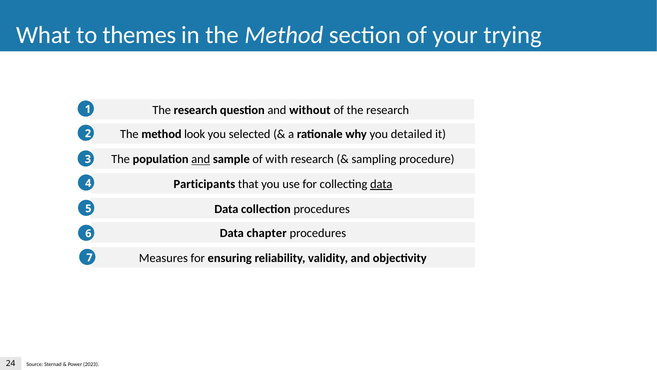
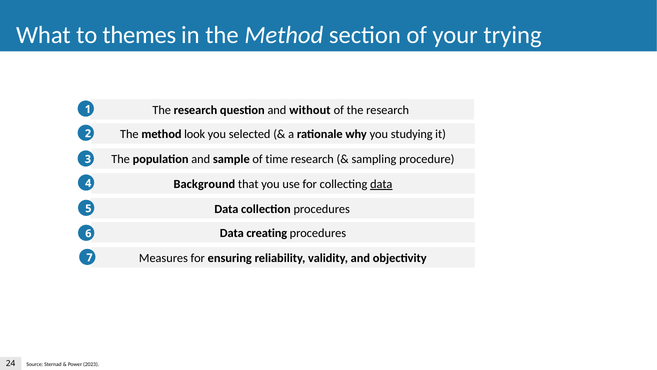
detailed: detailed -> studying
and at (201, 159) underline: present -> none
with: with -> time
Participants: Participants -> Background
chapter: chapter -> creating
